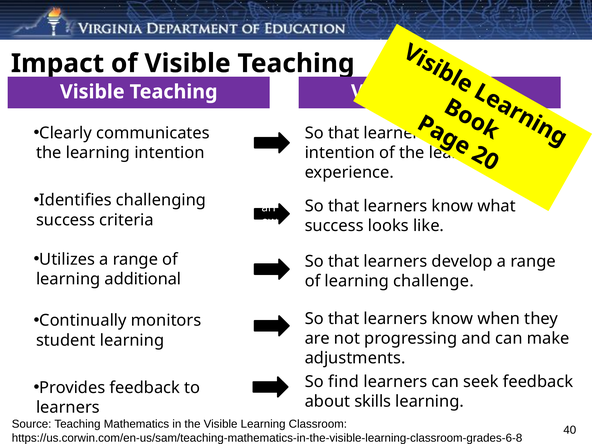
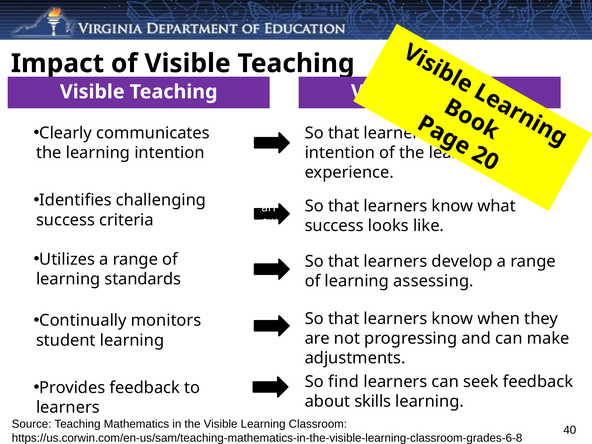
additional: additional -> standards
challenge: challenge -> assessing
